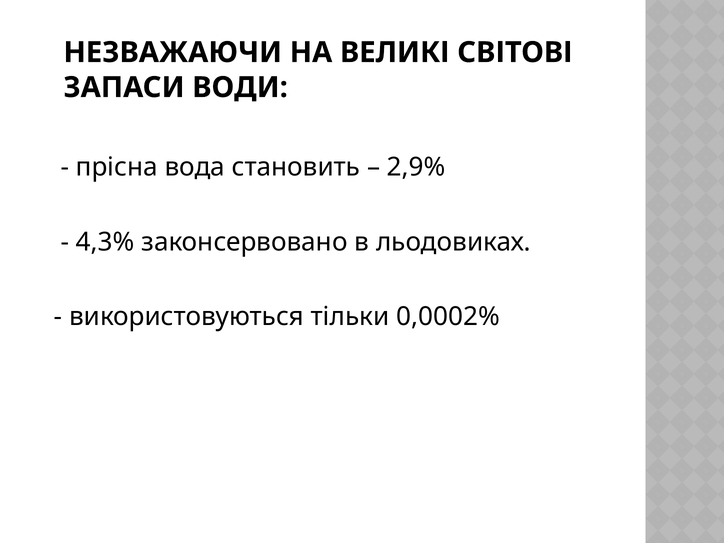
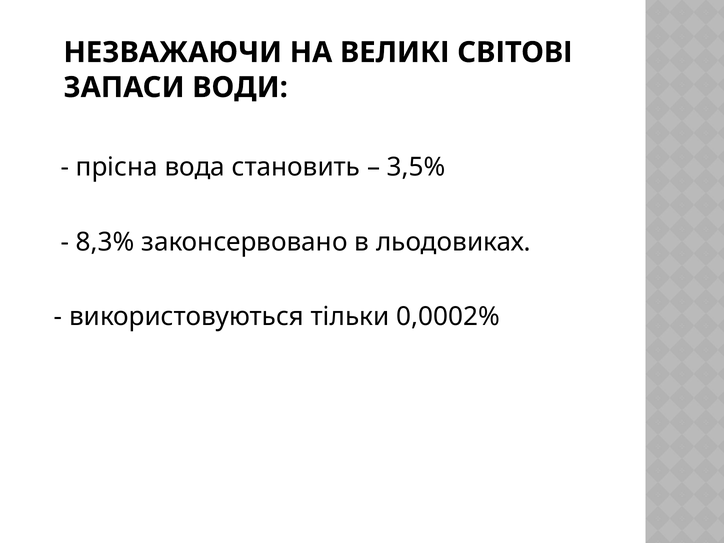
2,9%: 2,9% -> 3,5%
4,3%: 4,3% -> 8,3%
